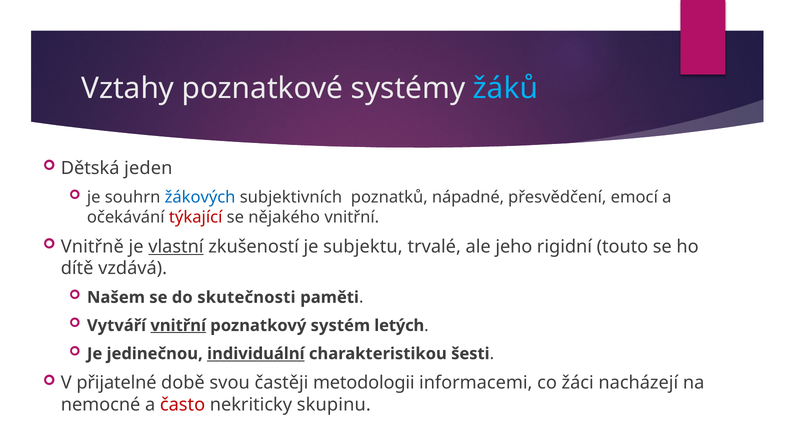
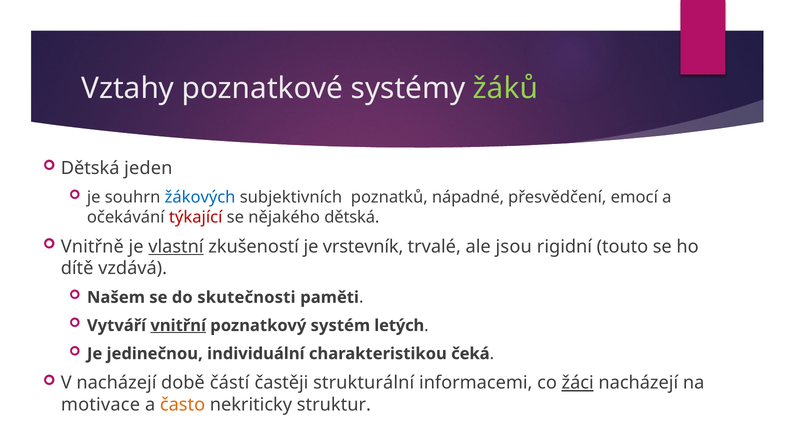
žáků colour: light blue -> light green
nějakého vnitřní: vnitřní -> dětská
subjektu: subjektu -> vrstevník
jeho: jeho -> jsou
individuální underline: present -> none
šesti: šesti -> čeká
V přijatelné: přijatelné -> nacházejí
svou: svou -> částí
metodologii: metodologii -> strukturální
žáci underline: none -> present
nemocné: nemocné -> motivace
často colour: red -> orange
skupinu: skupinu -> struktur
